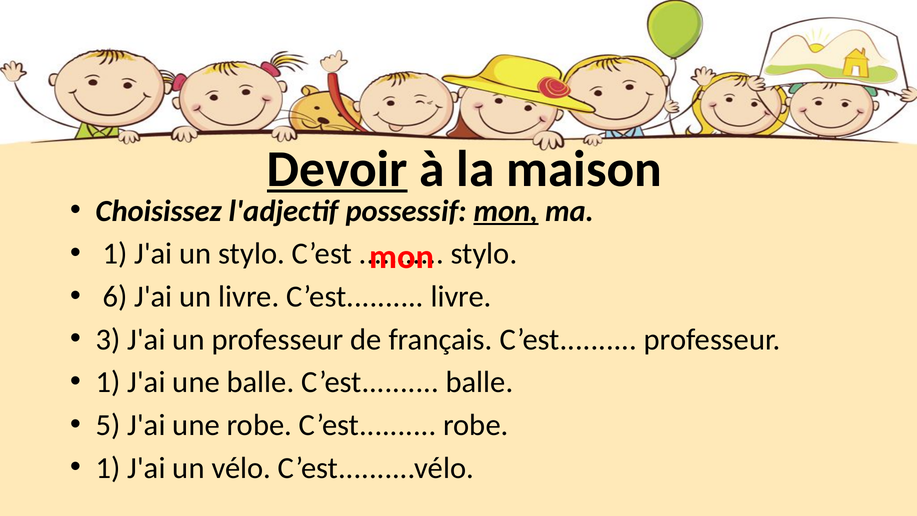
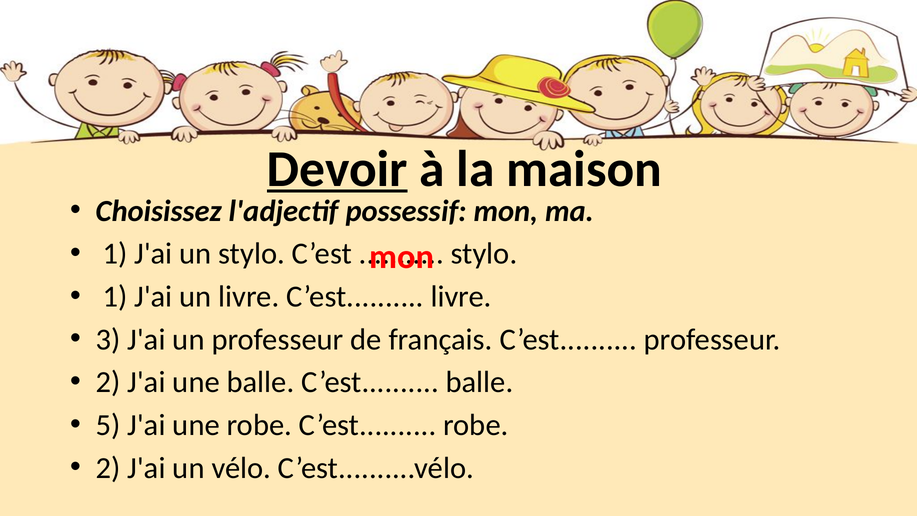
mon at (506, 211) underline: present -> none
6 at (115, 297): 6 -> 1
1 at (108, 382): 1 -> 2
1 at (108, 468): 1 -> 2
